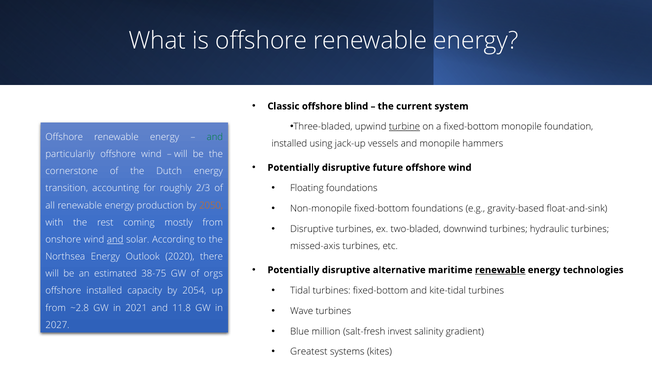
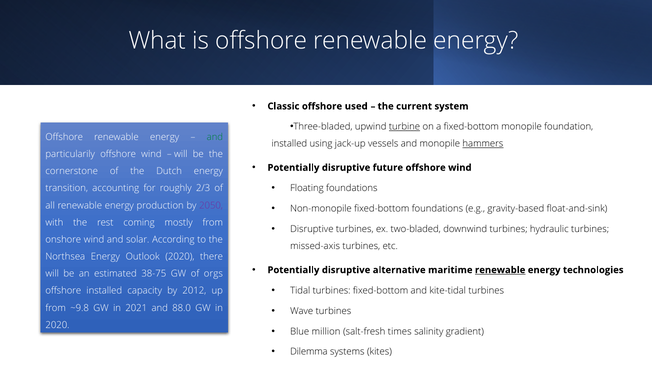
blind: blind -> used
hammers underline: none -> present
2050 colour: orange -> purple
and at (115, 240) underline: present -> none
2054: 2054 -> 2012
~2.8: ~2.8 -> ~9.8
11.8: 11.8 -> 88.0
2027 at (57, 326): 2027 -> 2020
invest: invest -> times
Greatest: Greatest -> Dilemma
